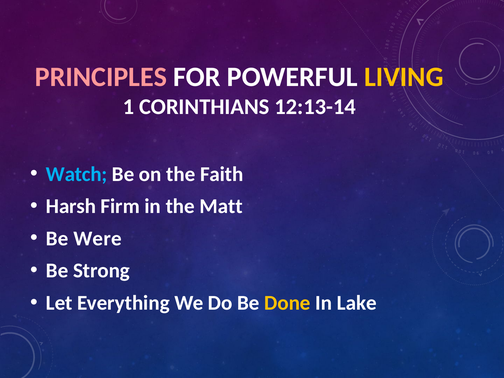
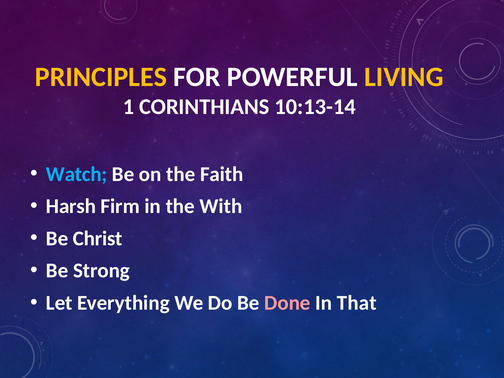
PRINCIPLES colour: pink -> yellow
12:13-14: 12:13-14 -> 10:13-14
Matt: Matt -> With
Were: Were -> Christ
Done colour: yellow -> pink
Lake: Lake -> That
